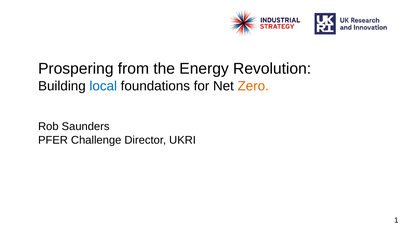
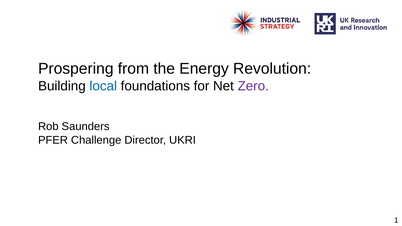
Zero colour: orange -> purple
